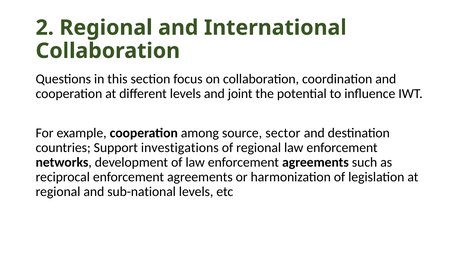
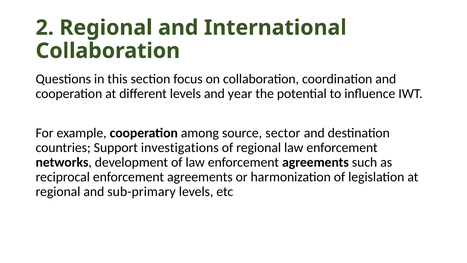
joint: joint -> year
sub-national: sub-national -> sub-primary
